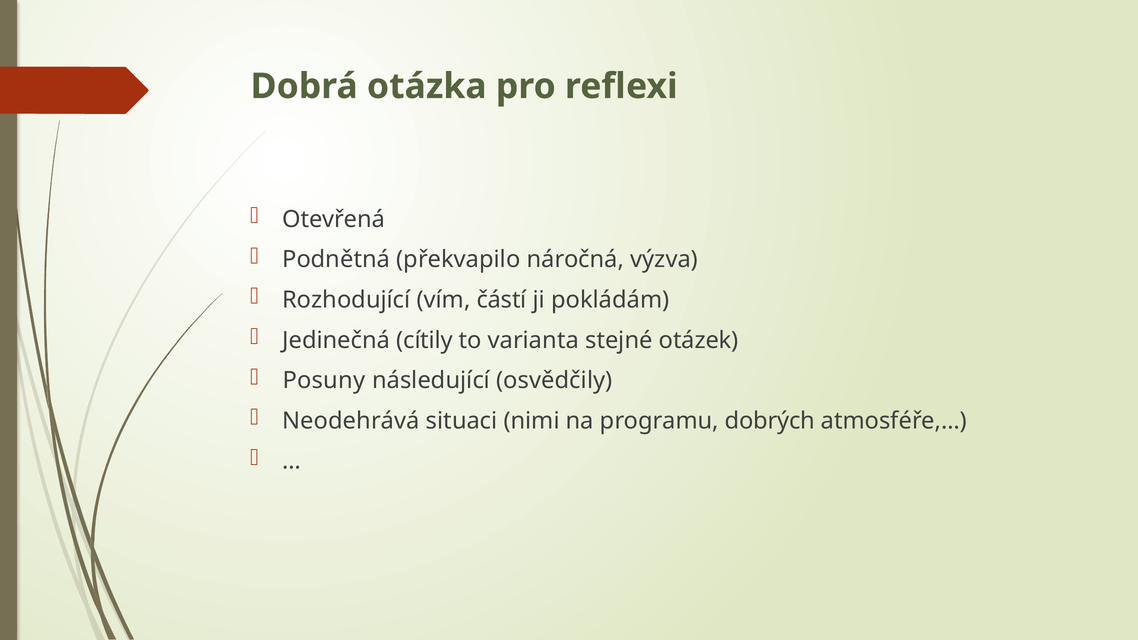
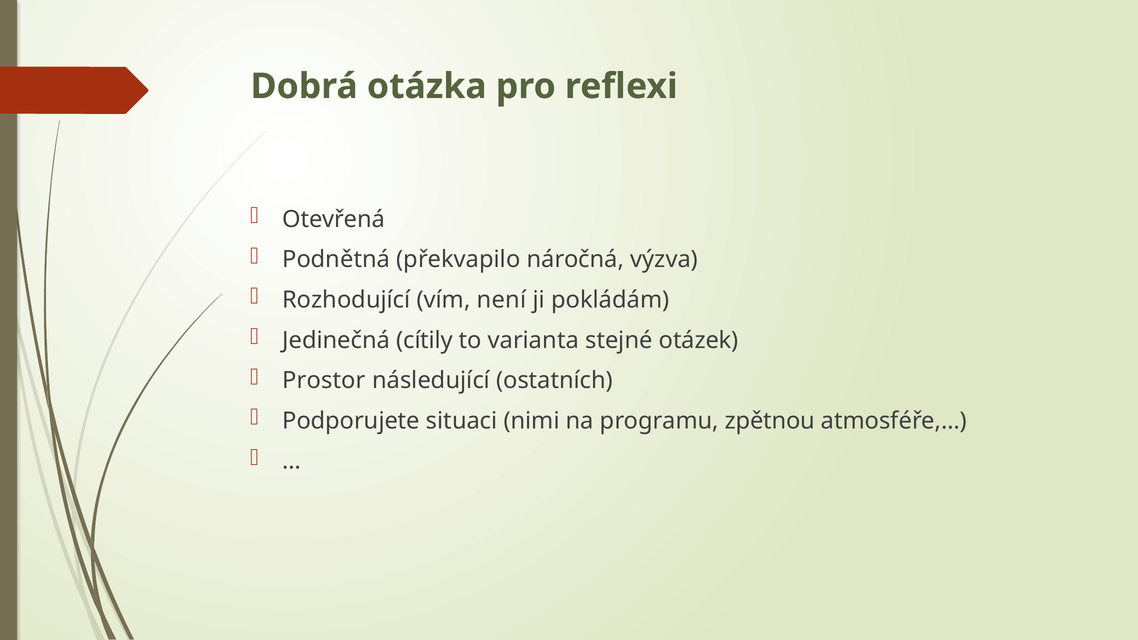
částí: částí -> není
Posuny: Posuny -> Prostor
osvědčily: osvědčily -> ostatních
Neodehrává: Neodehrává -> Podporujete
dobrých: dobrých -> zpětnou
